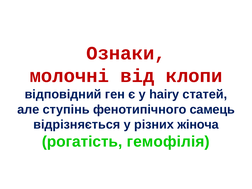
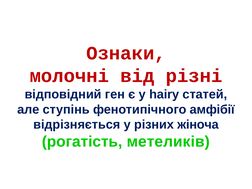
клопи: клопи -> різні
самець: самець -> амфібії
гемофілія: гемофілія -> метеликів
